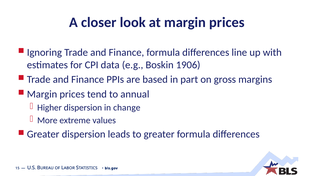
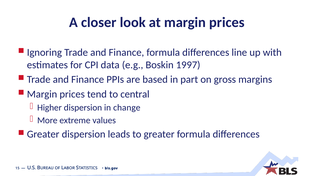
1906: 1906 -> 1997
annual: annual -> central
